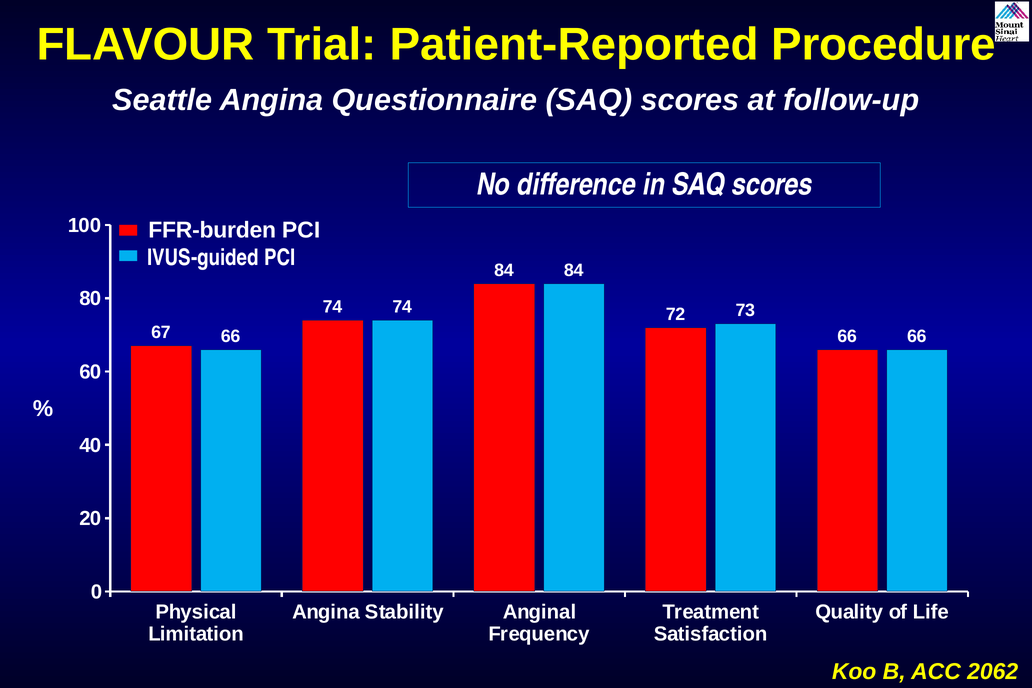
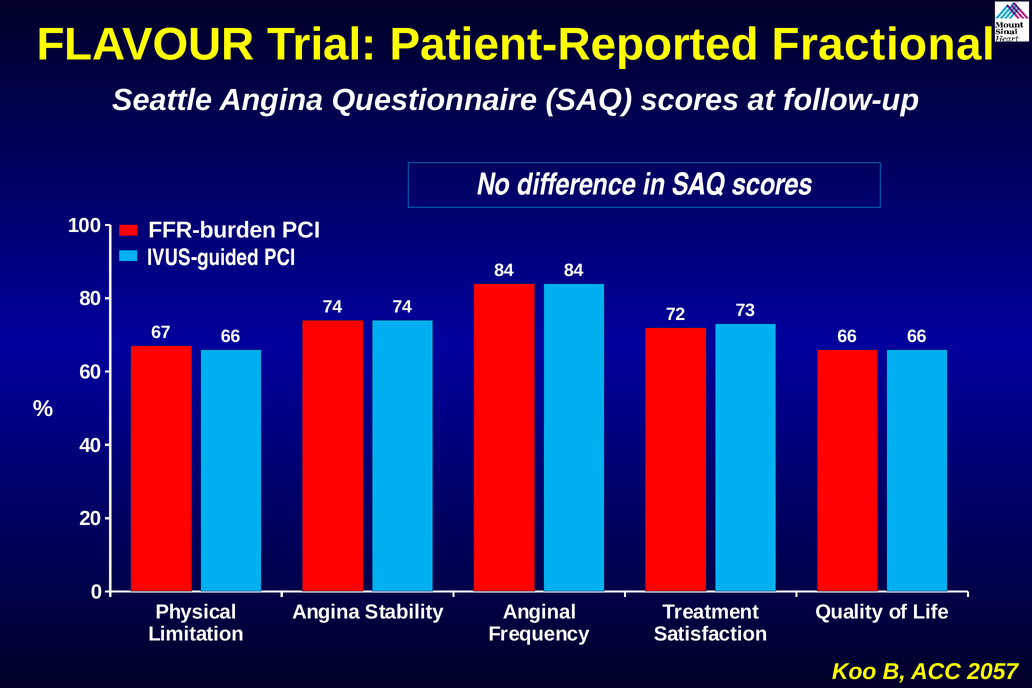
Procedure: Procedure -> Fractional
2062: 2062 -> 2057
